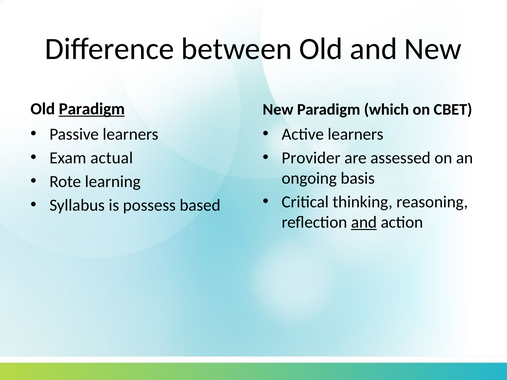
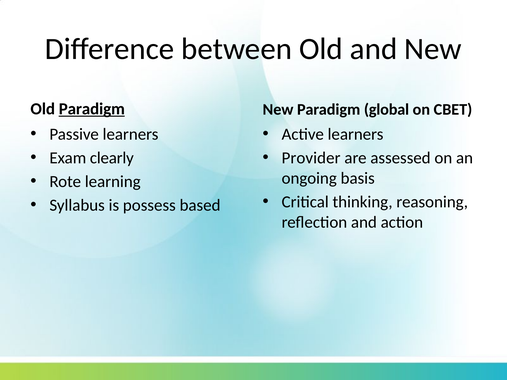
which: which -> global
actual: actual -> clearly
and at (364, 222) underline: present -> none
